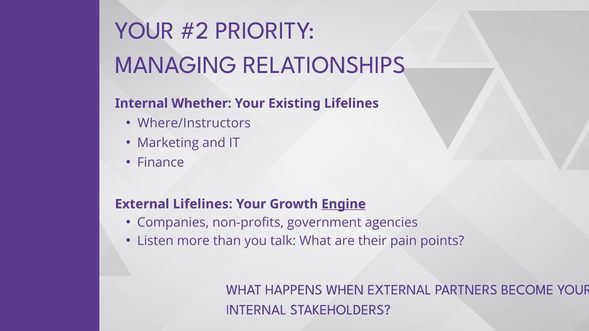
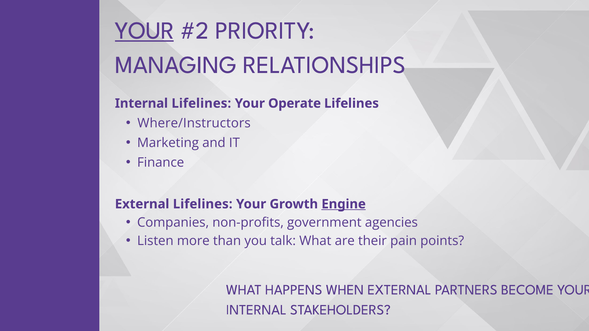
YOUR at (144, 31) underline: none -> present
Internal Whether: Whether -> Lifelines
Existing: Existing -> Operate
